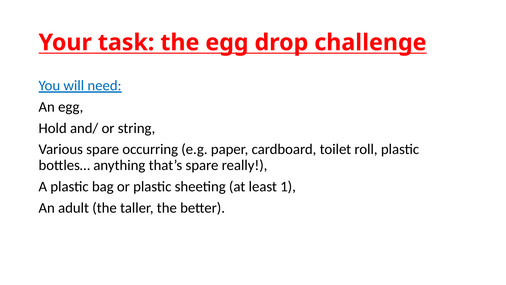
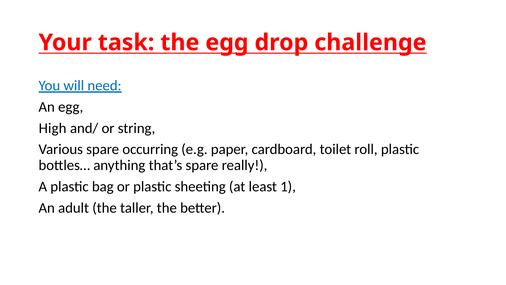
Hold: Hold -> High
